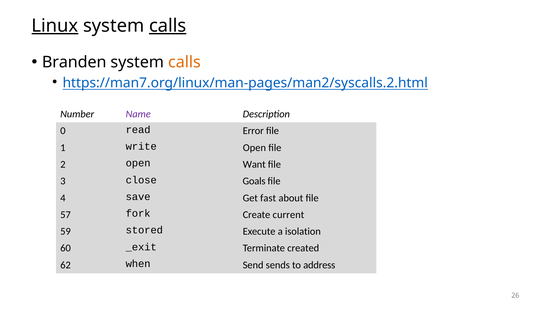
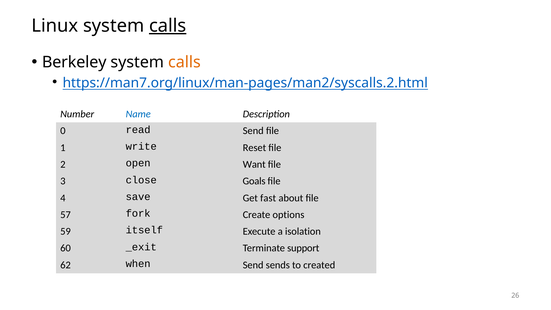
Linux underline: present -> none
Branden: Branden -> Berkeley
Name colour: purple -> blue
read Error: Error -> Send
write Open: Open -> Reset
current: current -> options
stored: stored -> itself
created: created -> support
address: address -> created
